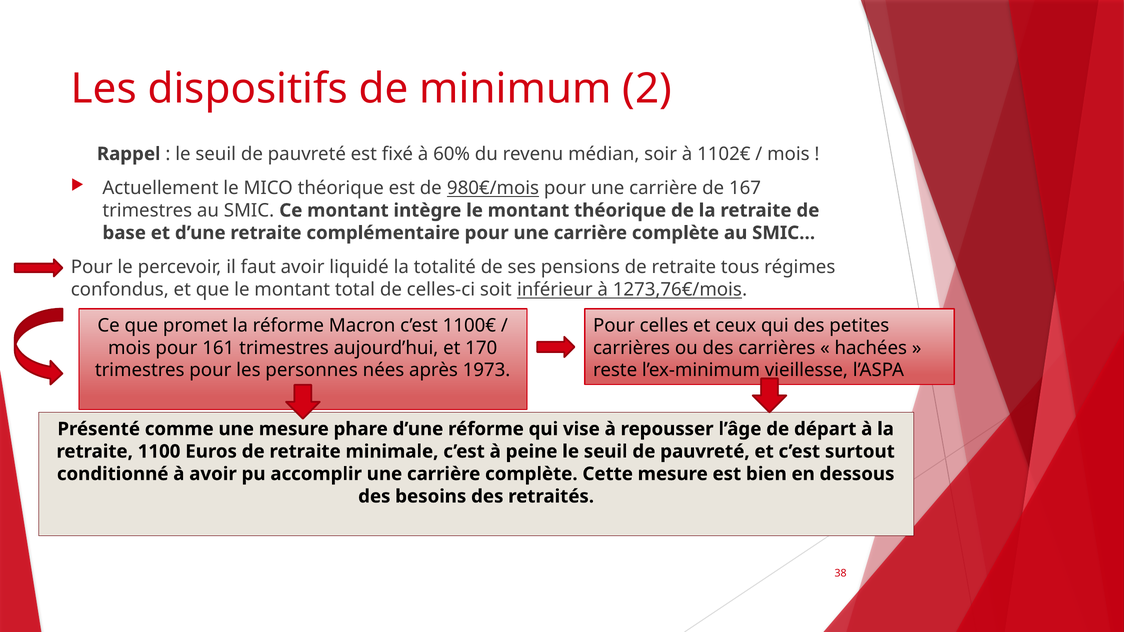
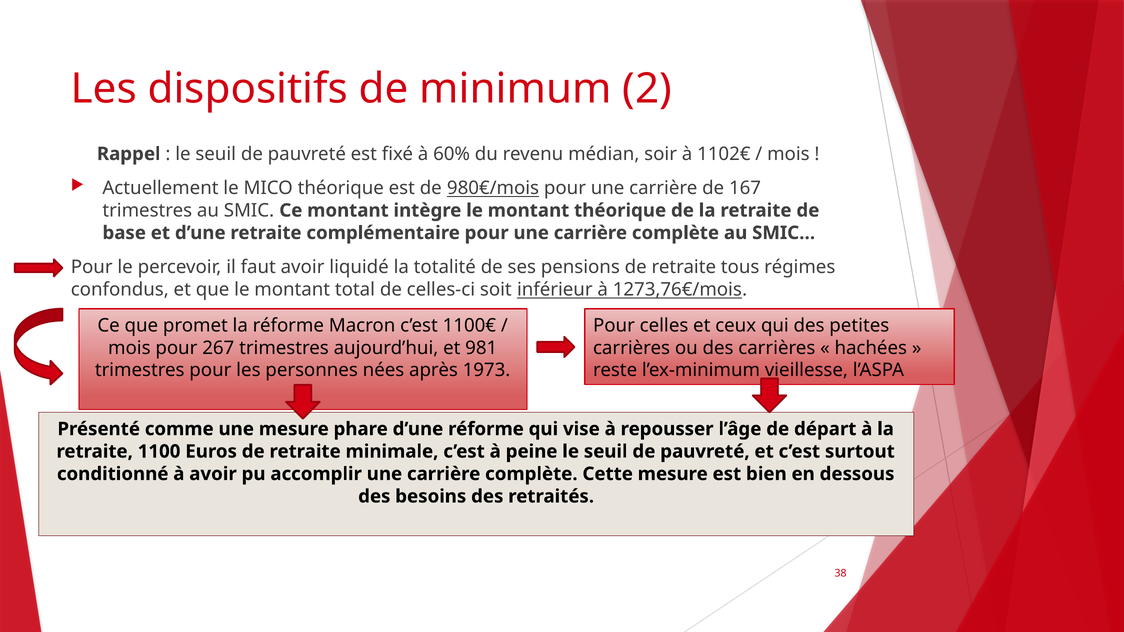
161: 161 -> 267
170: 170 -> 981
